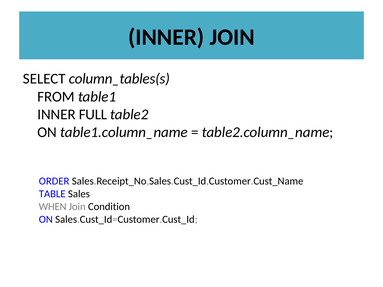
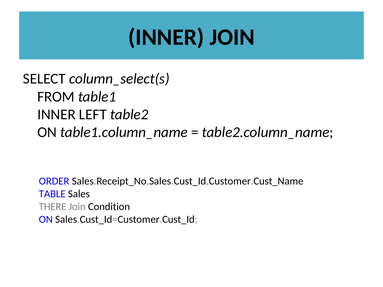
column_tables(s: column_tables(s -> column_select(s
FULL: FULL -> LEFT
WHEN: WHEN -> THERE
